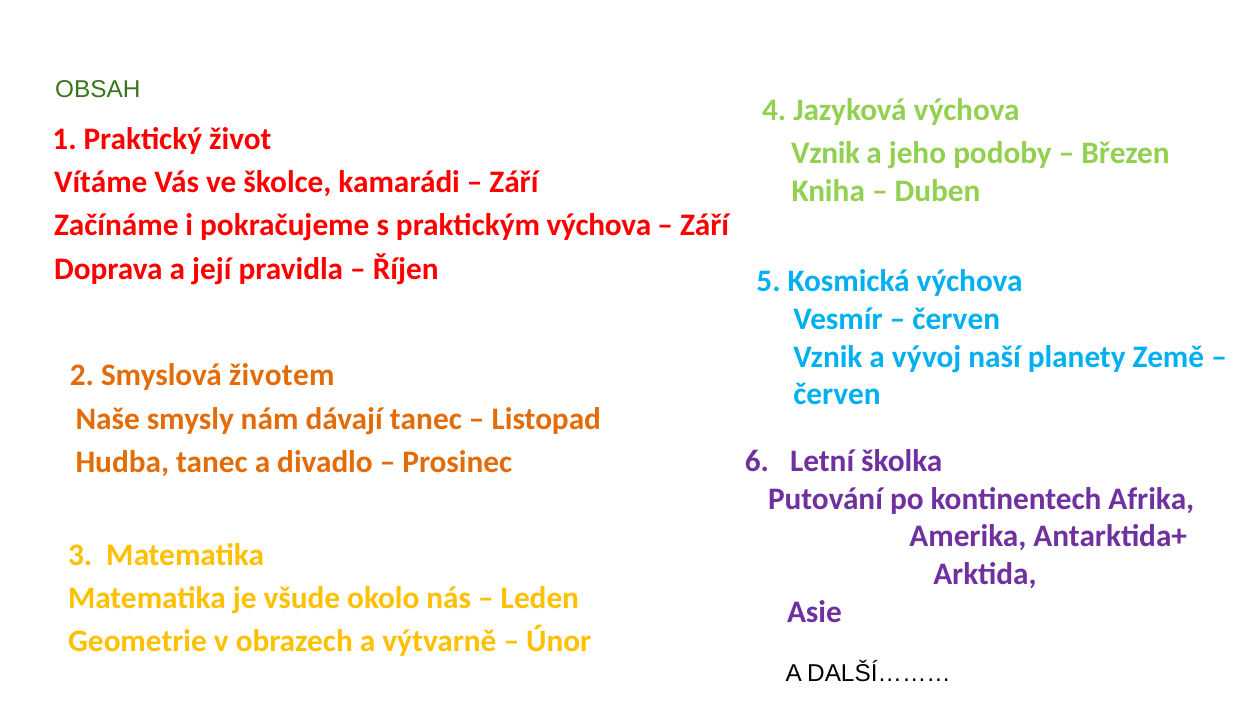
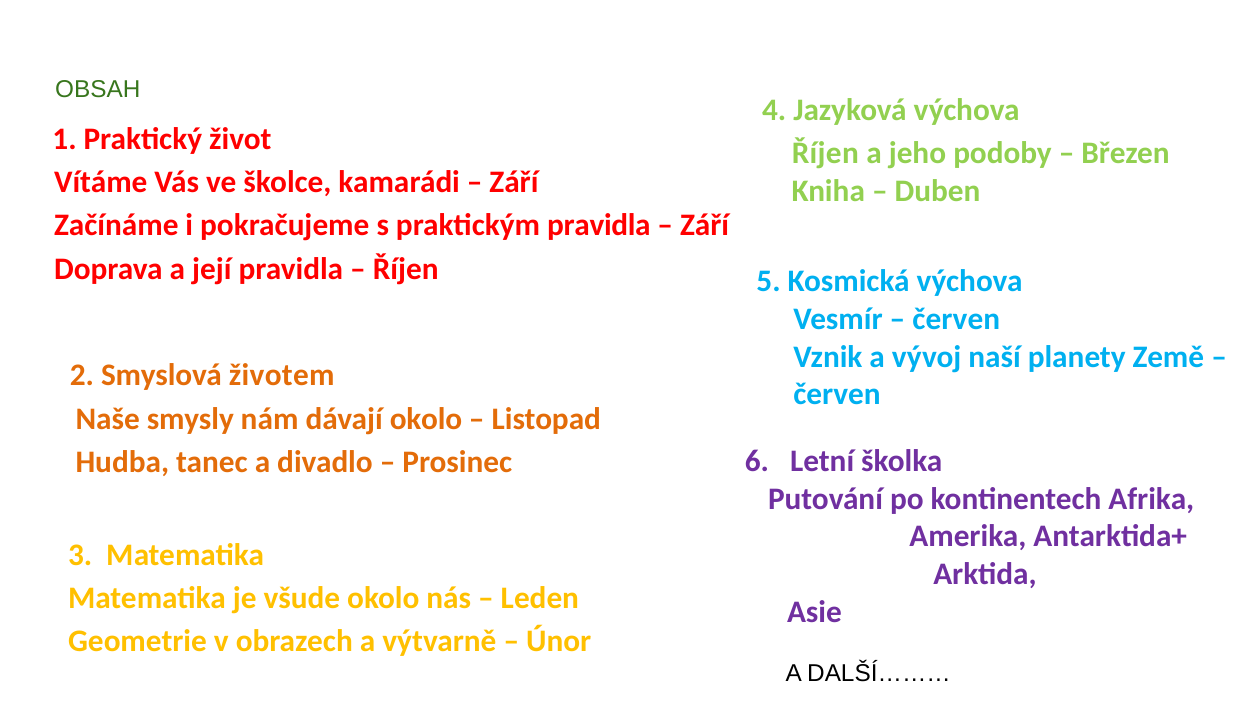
Vznik at (826, 154): Vznik -> Říjen
praktickým výchova: výchova -> pravidla
dávají tanec: tanec -> okolo
